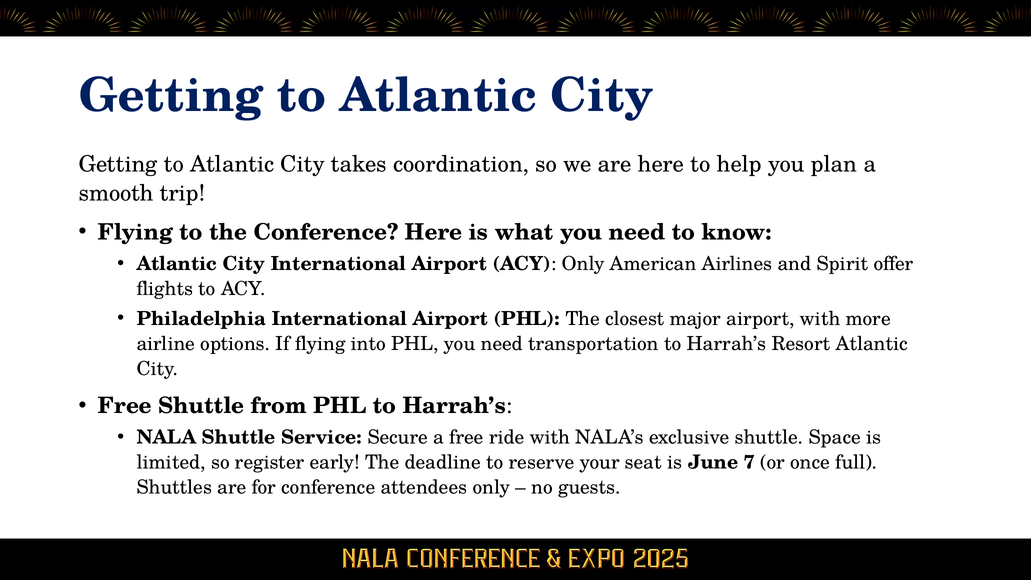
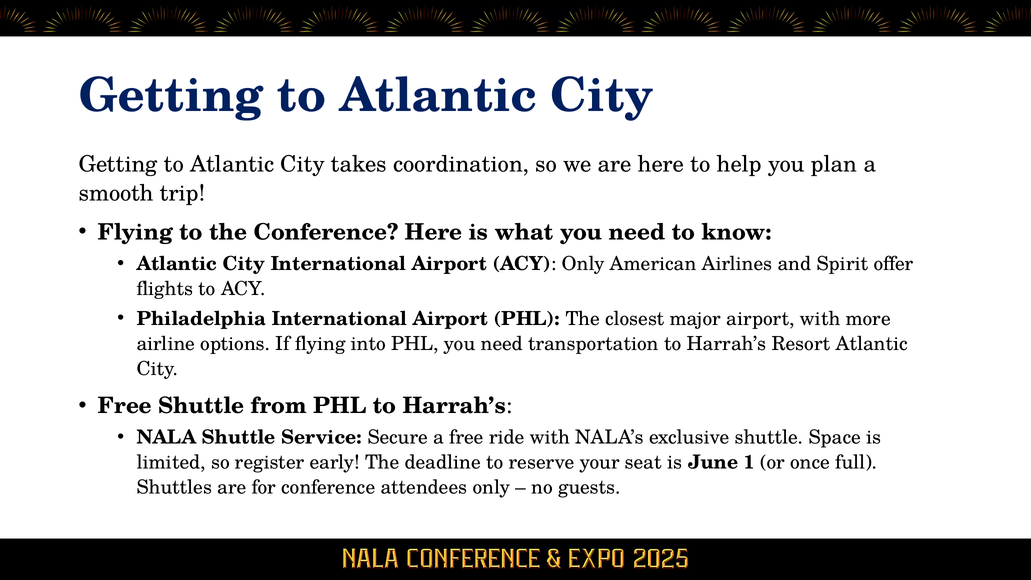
7: 7 -> 1
